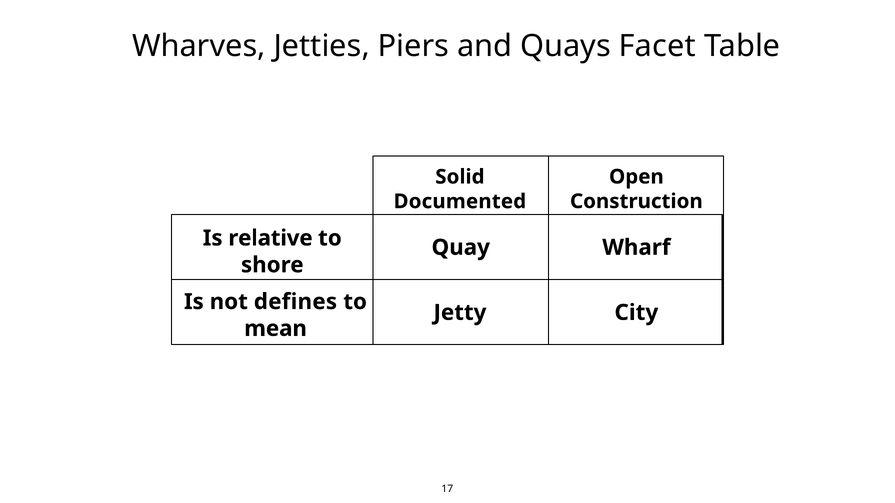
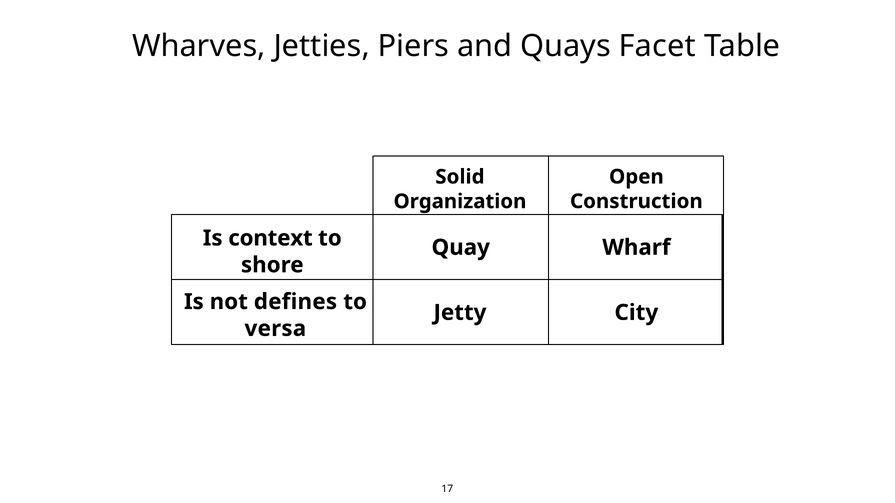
Documented: Documented -> Organization
relative: relative -> context
mean: mean -> versa
